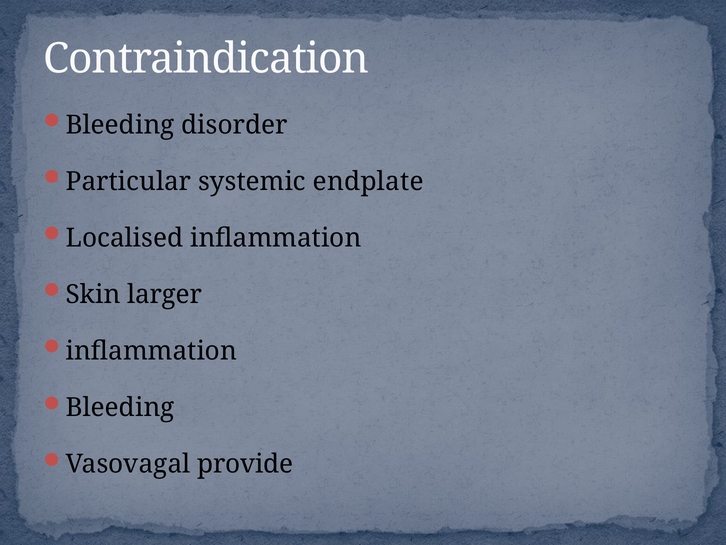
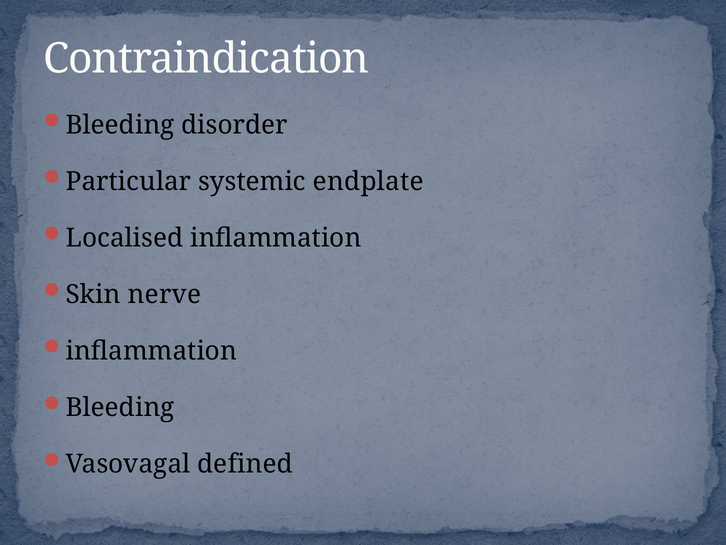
larger: larger -> nerve
provide: provide -> defined
